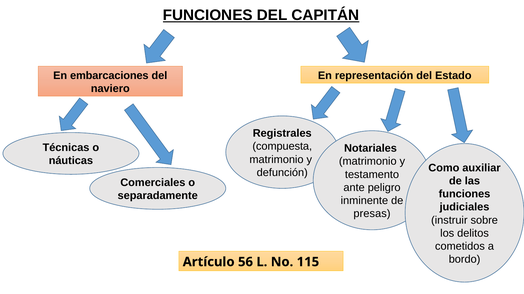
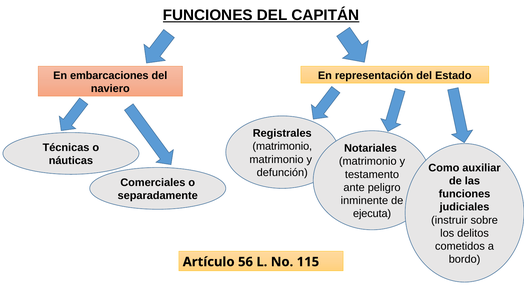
compuesta at (282, 147): compuesta -> matrimonio
presas: presas -> ejecuta
